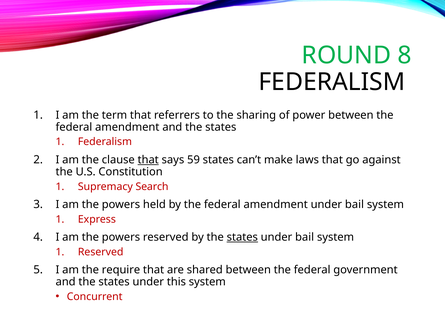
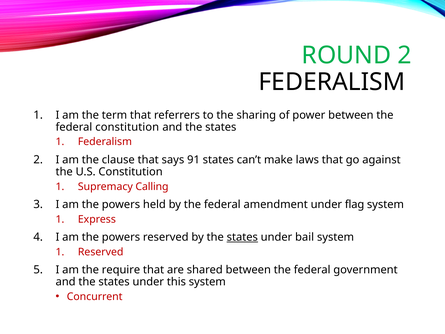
ROUND 8: 8 -> 2
amendment at (127, 127): amendment -> constitution
that at (148, 160) underline: present -> none
59: 59 -> 91
Search: Search -> Calling
bail at (354, 204): bail -> flag
